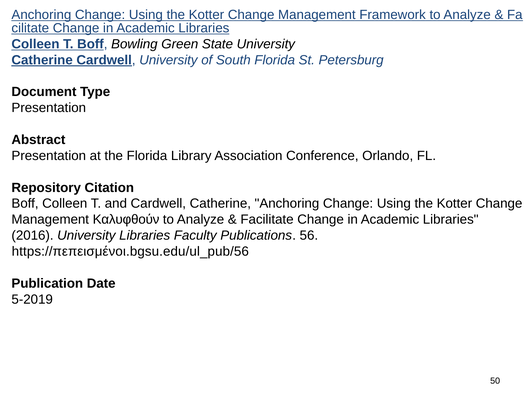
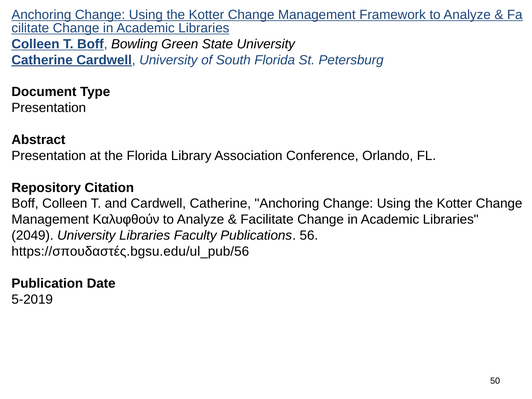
2016: 2016 -> 2049
https://πεπεισμένοι.bgsu.edu/ul_pub/56: https://πεπεισμένοι.bgsu.edu/ul_pub/56 -> https://σπουδαστές.bgsu.edu/ul_pub/56
